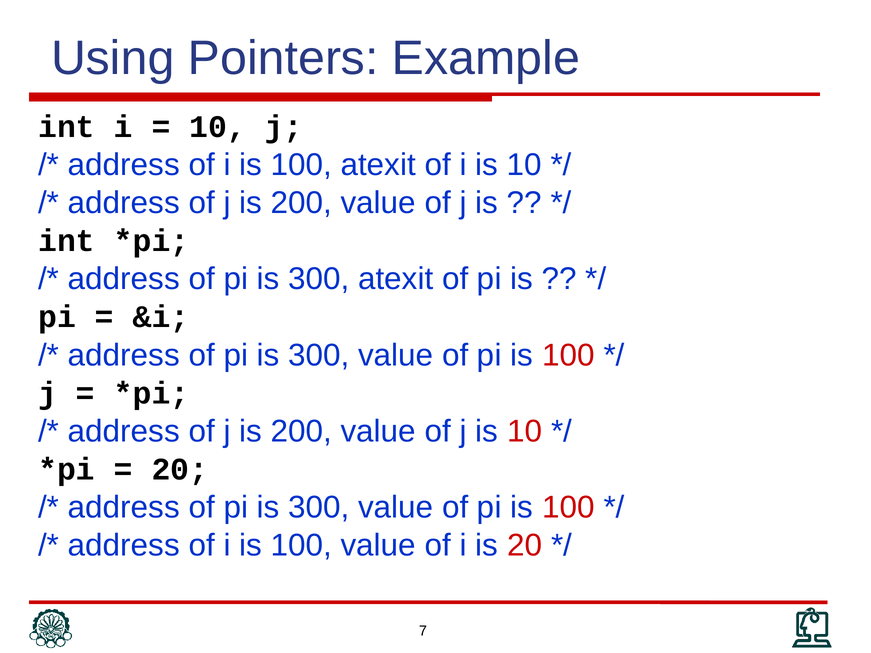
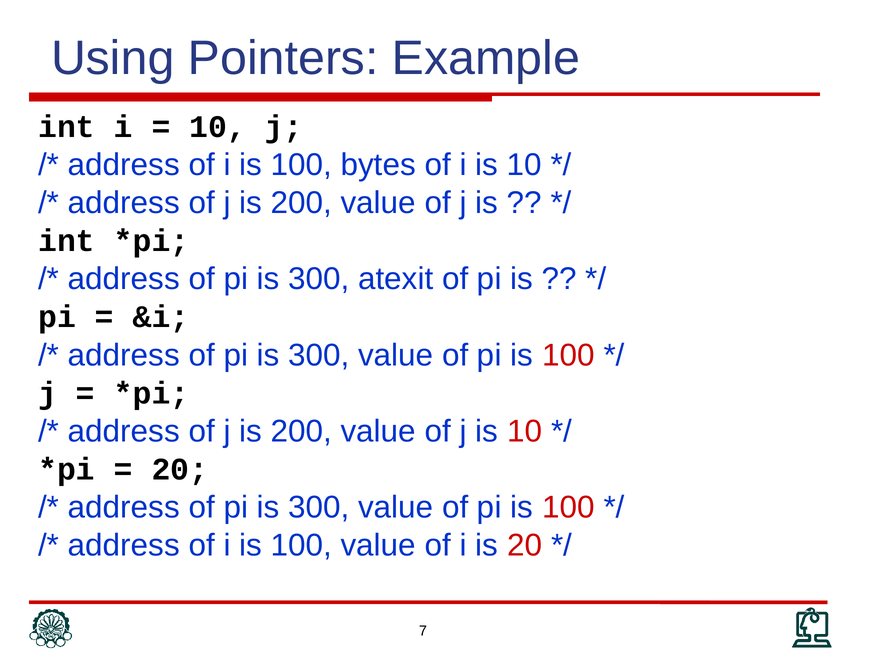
100 atexit: atexit -> bytes
